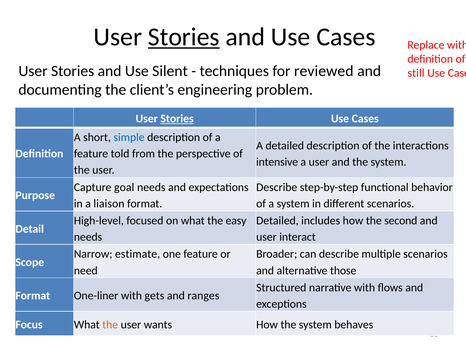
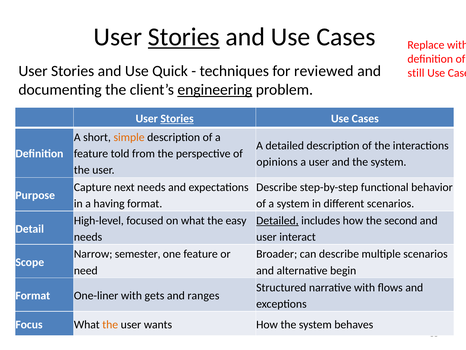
Silent: Silent -> Quick
engineering underline: none -> present
simple colour: blue -> orange
intensive: intensive -> opinions
goal: goal -> next
liaison: liaison -> having
Detailed at (277, 220) underline: none -> present
estimate: estimate -> semester
those: those -> begin
